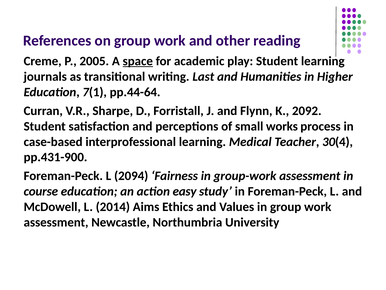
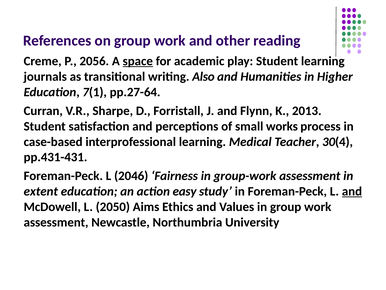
2005: 2005 -> 2056
Last: Last -> Also
pp.44-64: pp.44-64 -> pp.27-64
2092: 2092 -> 2013
pp.431-900: pp.431-900 -> pp.431-431
2094: 2094 -> 2046
course: course -> extent
and at (352, 191) underline: none -> present
2014: 2014 -> 2050
